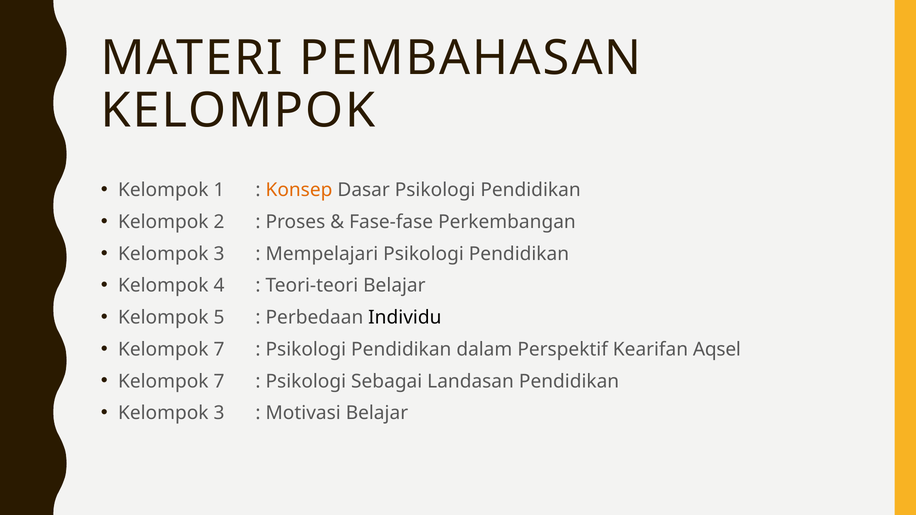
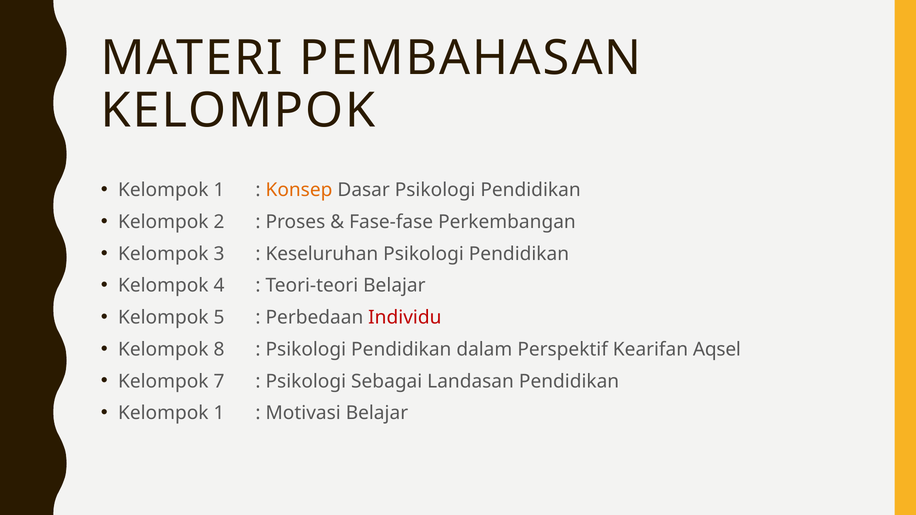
Mempelajari: Mempelajari -> Keseluruhan
Individu colour: black -> red
7 at (219, 350): 7 -> 8
3 at (219, 413): 3 -> 1
